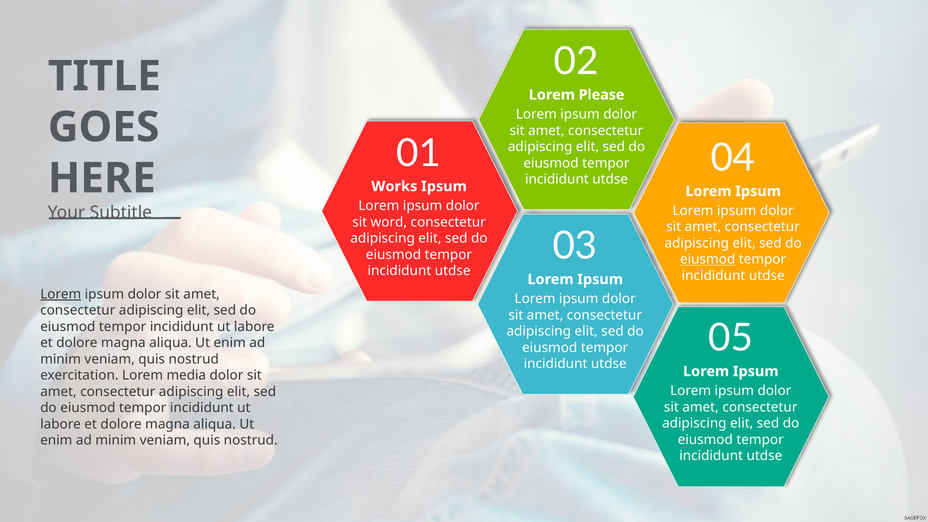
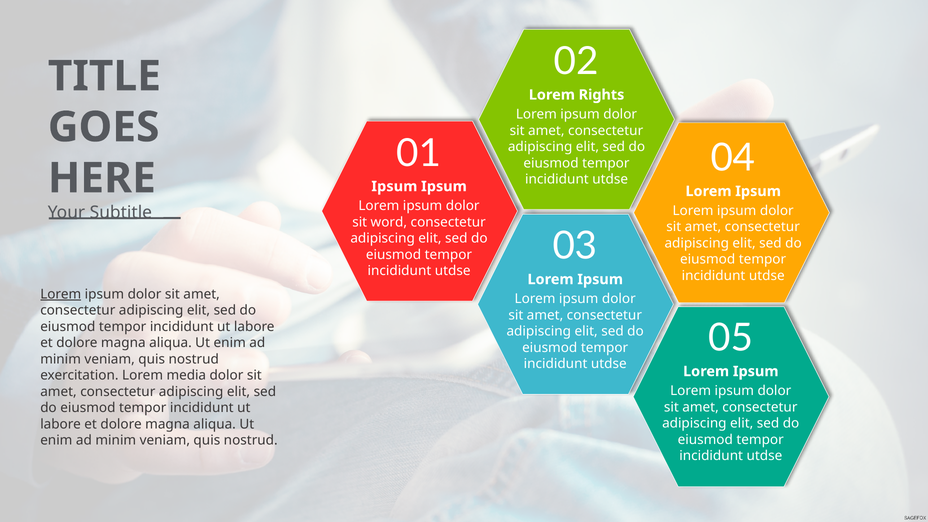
Please: Please -> Rights
Works at (394, 186): Works -> Ipsum
eiusmod at (708, 259) underline: present -> none
